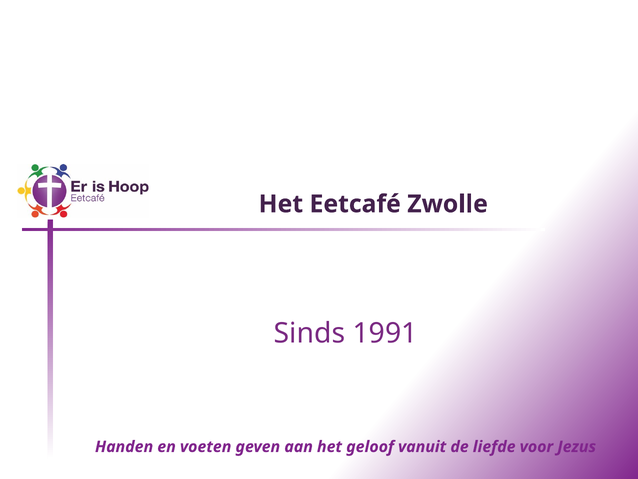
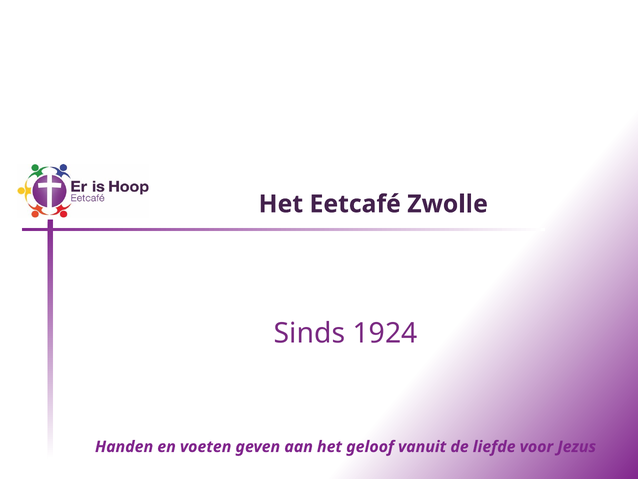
1991: 1991 -> 1924
